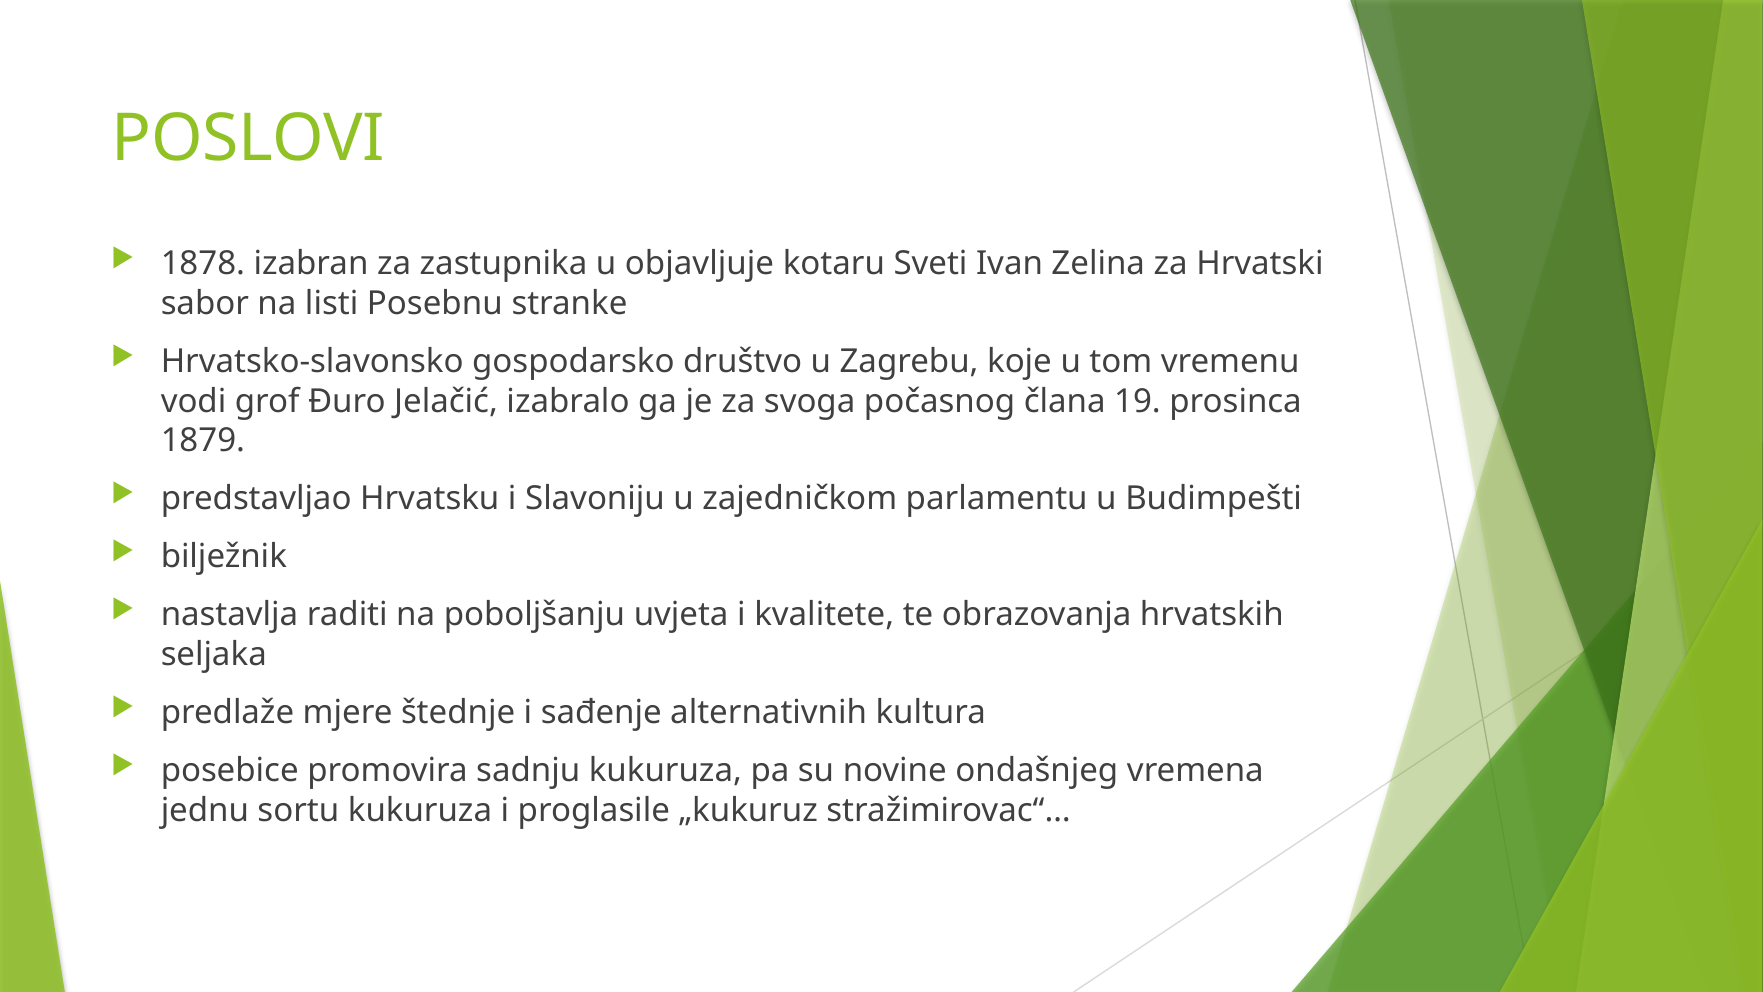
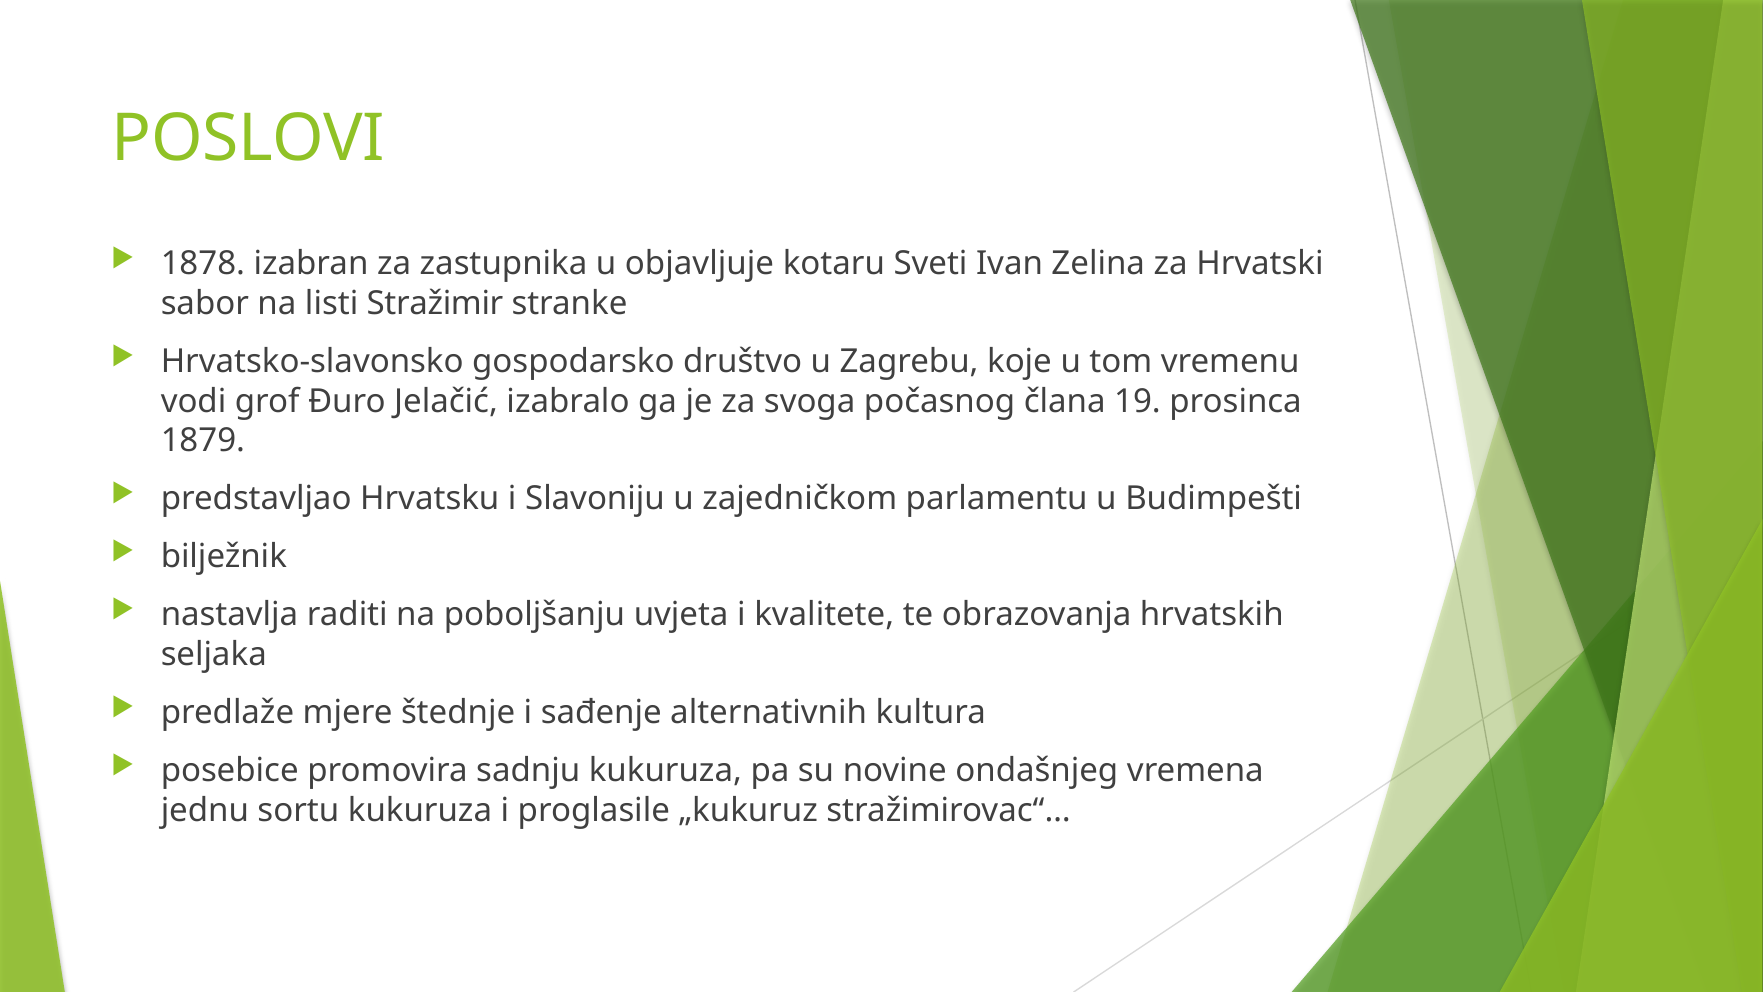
Posebnu: Posebnu -> Stražimir
